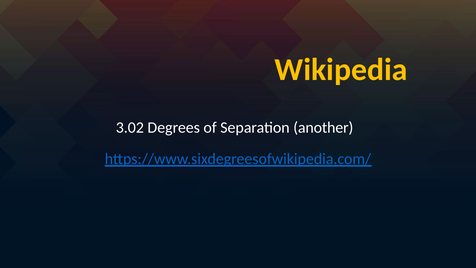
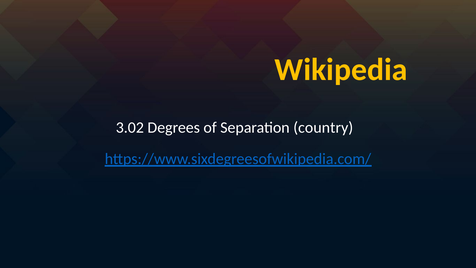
another: another -> country
